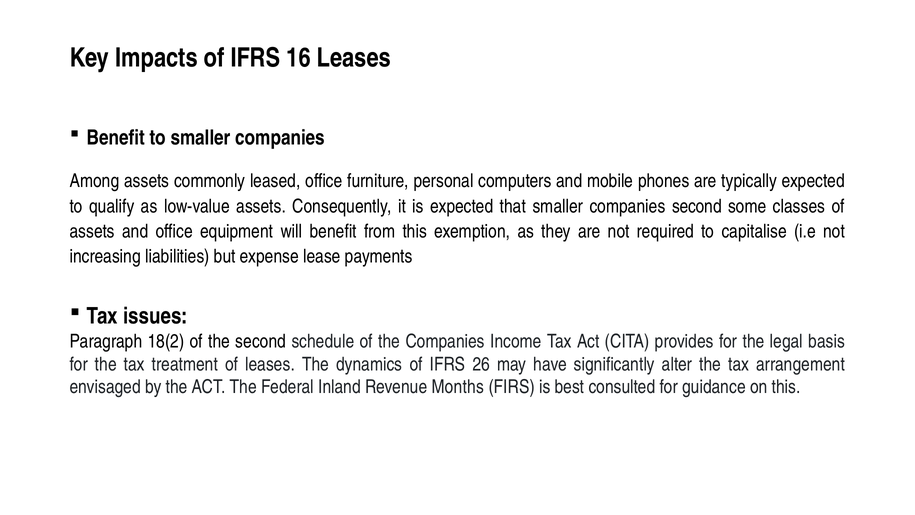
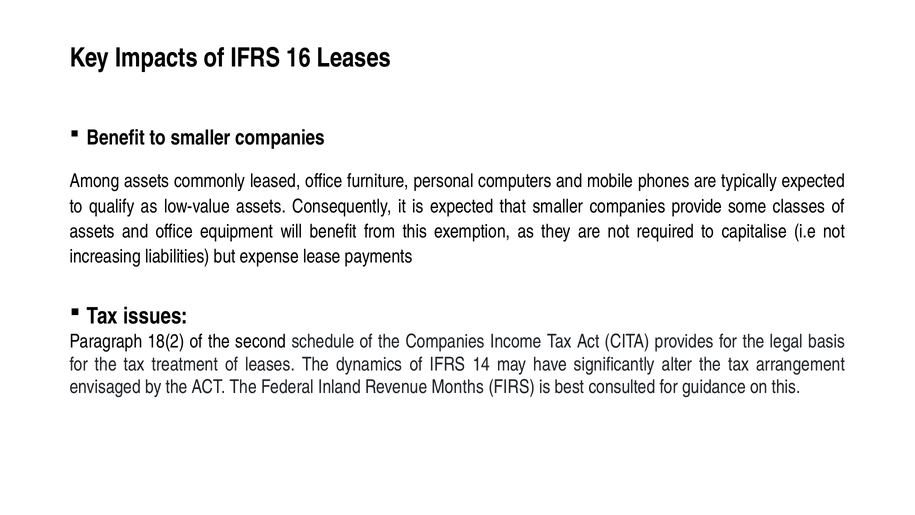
companies second: second -> provide
26: 26 -> 14
